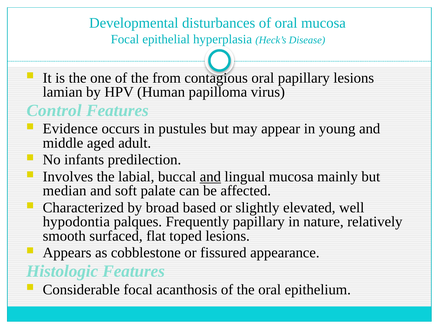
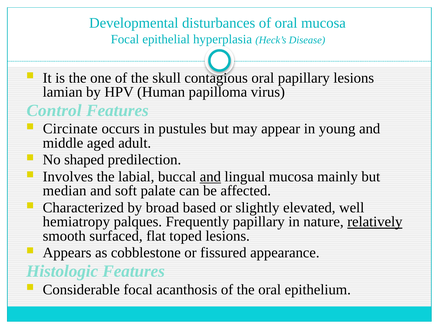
from: from -> skull
Evidence: Evidence -> Circinate
infants: infants -> shaped
hypodontia: hypodontia -> hemiatropy
relatively underline: none -> present
